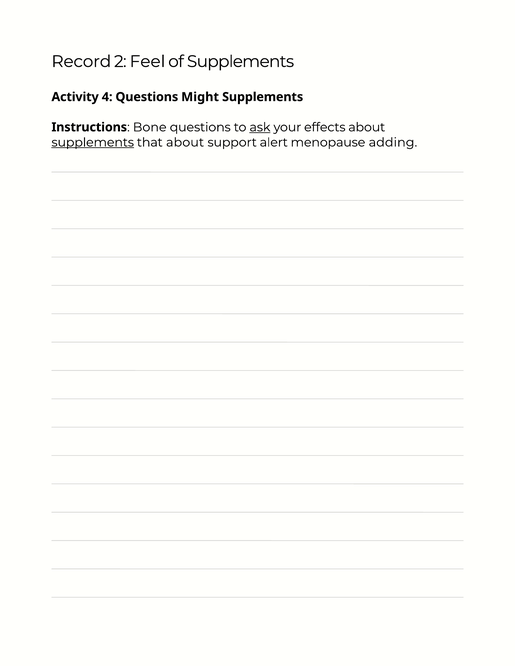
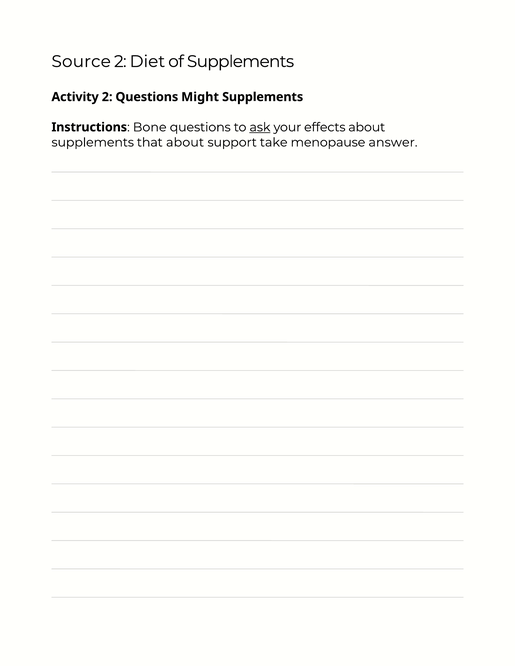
Record: Record -> Source
Feel: Feel -> Diet
Activity 4: 4 -> 2
supplements at (93, 142) underline: present -> none
alert: alert -> take
adding: adding -> answer
